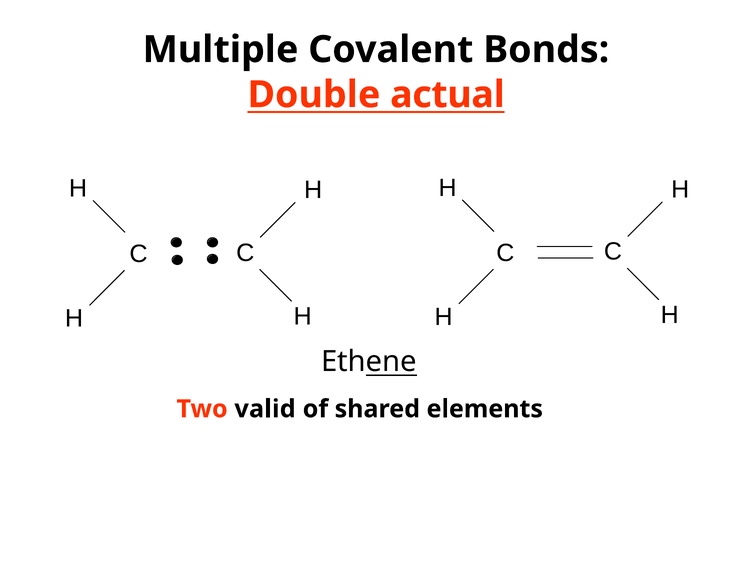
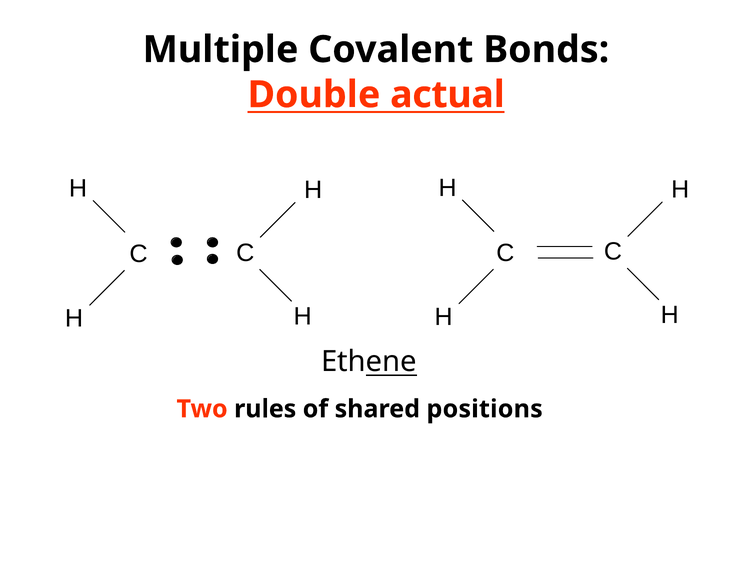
valid: valid -> rules
elements: elements -> positions
